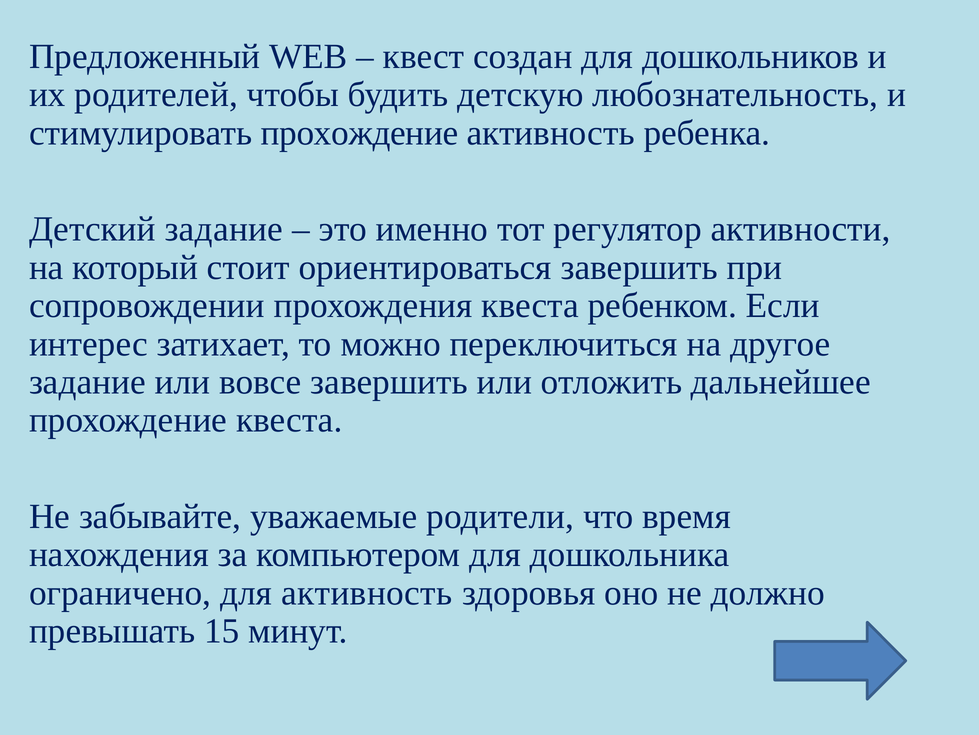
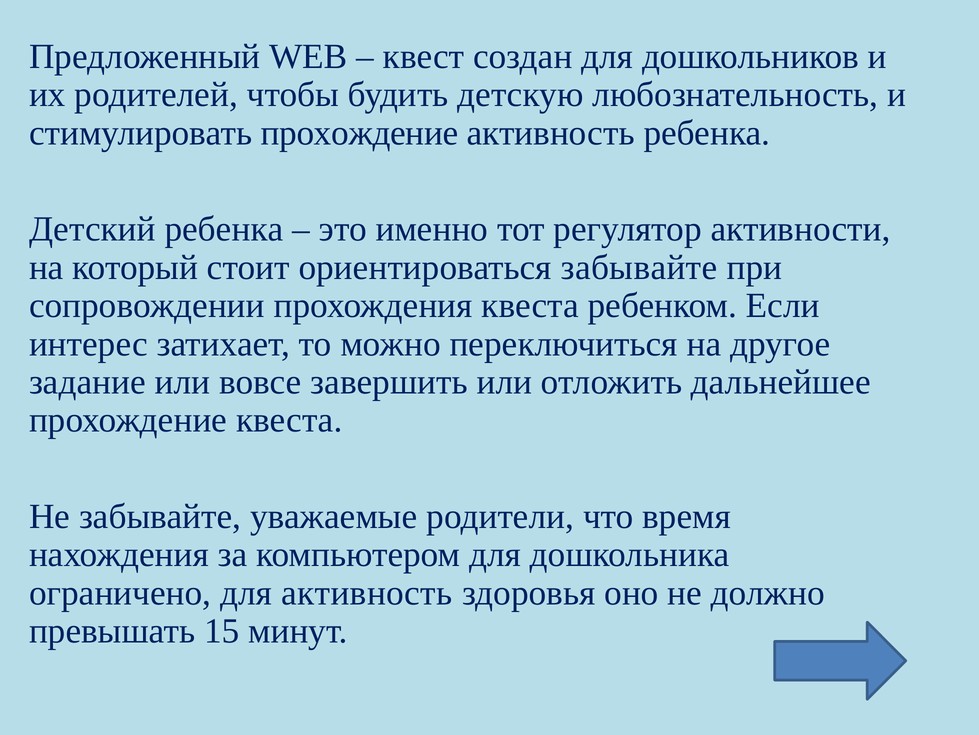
Детский задание: задание -> ребенка
ориентироваться завершить: завершить -> забывайте
